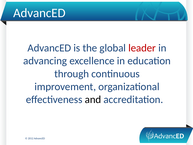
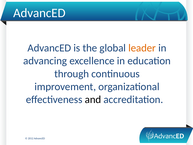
leader colour: red -> orange
